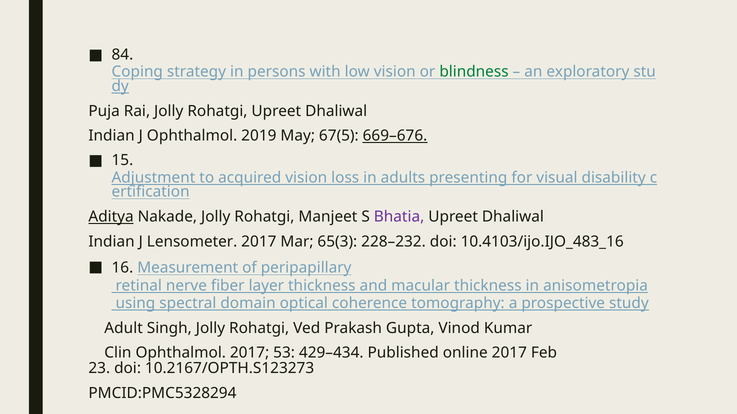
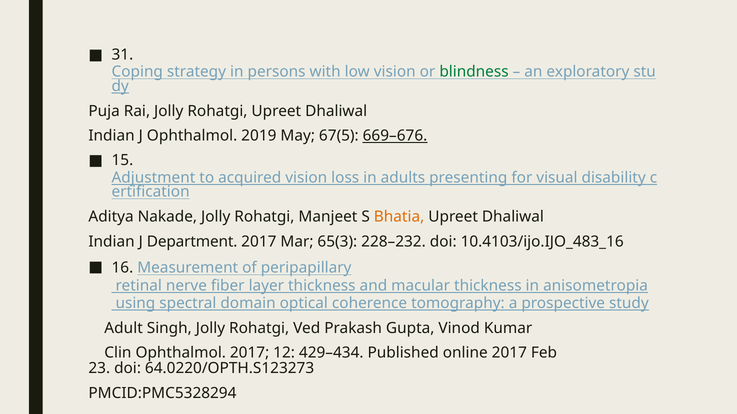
84: 84 -> 31
Aditya underline: present -> none
Bhatia colour: purple -> orange
Lensometer: Lensometer -> Department
53: 53 -> 12
10.2167/OPTH.S123273: 10.2167/OPTH.S123273 -> 64.0220/OPTH.S123273
